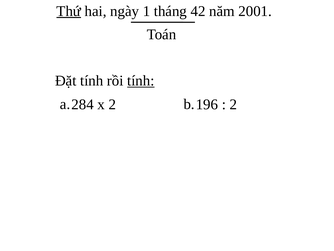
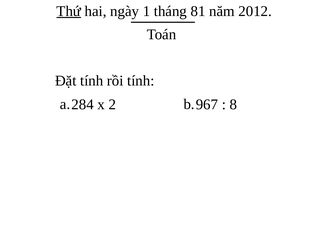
42: 42 -> 81
2001: 2001 -> 2012
tính at (141, 81) underline: present -> none
196: 196 -> 967
2 at (233, 104): 2 -> 8
